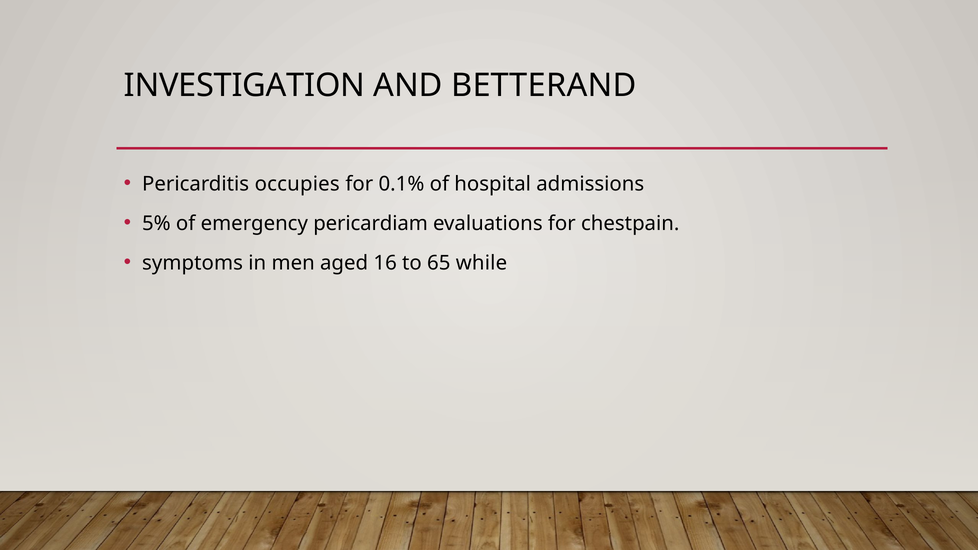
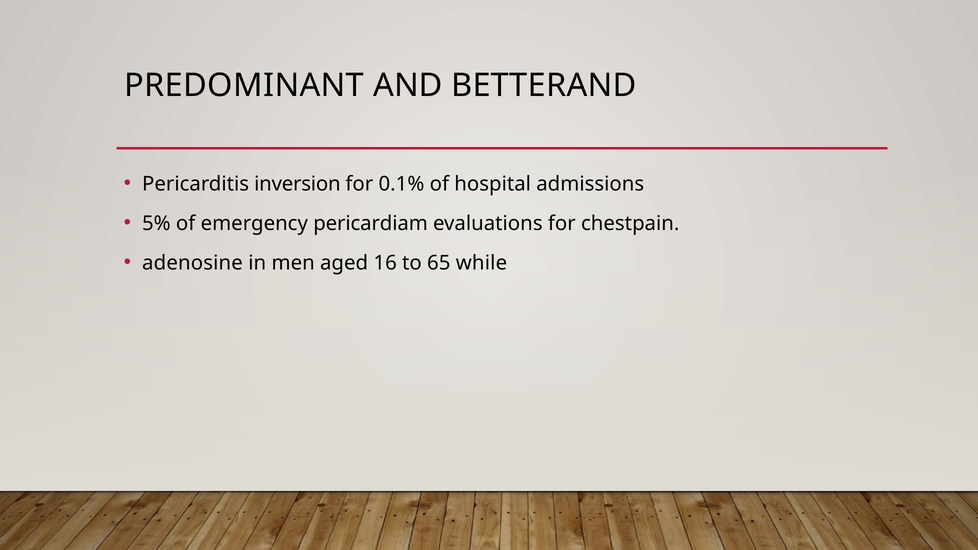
INVESTIGATION: INVESTIGATION -> PREDOMINANT
occupies: occupies -> inversion
symptoms: symptoms -> adenosine
